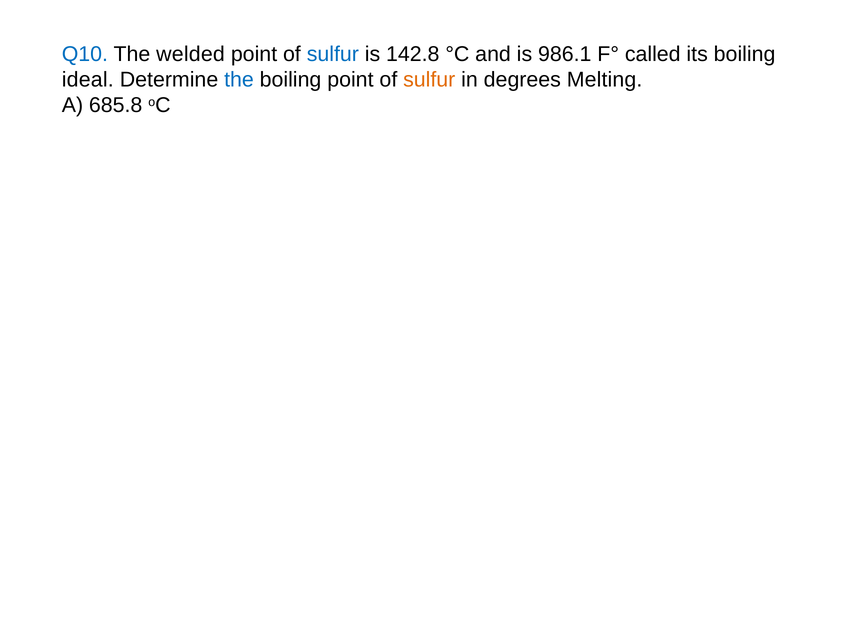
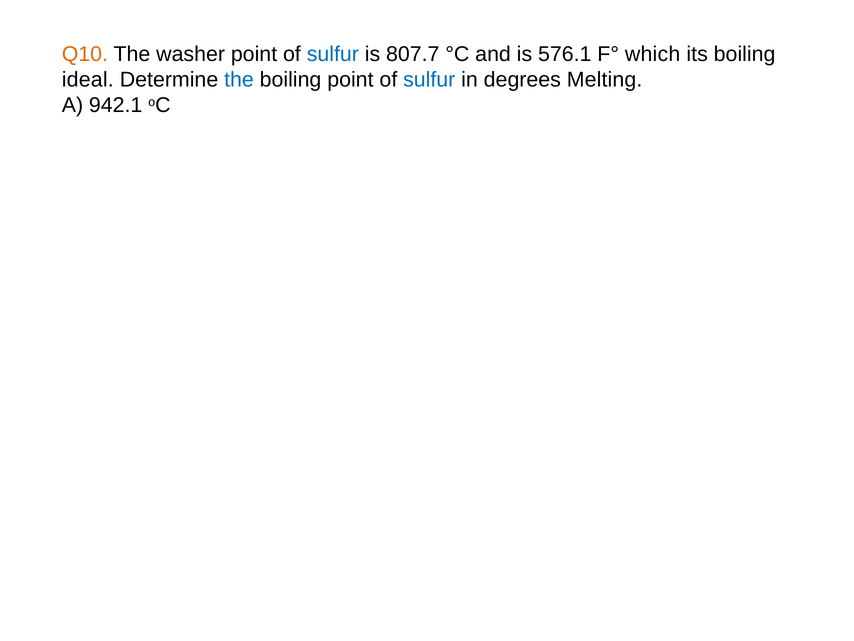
Q10 colour: blue -> orange
welded: welded -> washer
142.8: 142.8 -> 807.7
986.1: 986.1 -> 576.1
called: called -> which
sulfur at (429, 80) colour: orange -> blue
685.8: 685.8 -> 942.1
